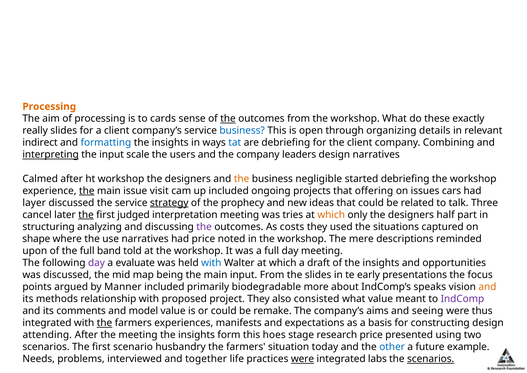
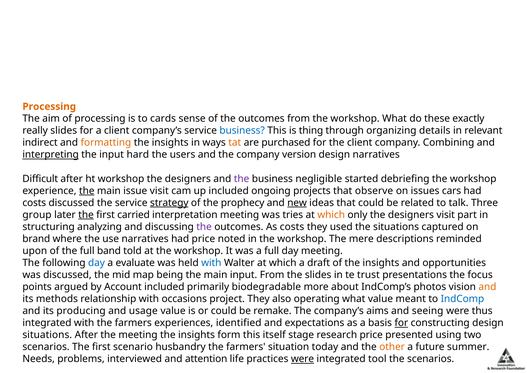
the at (228, 119) underline: present -> none
open: open -> thing
formatting colour: blue -> orange
tat colour: blue -> orange
are debriefing: debriefing -> purchased
scale: scale -> hard
leaders: leaders -> version
Calmed: Calmed -> Difficult
the at (242, 179) colour: orange -> purple
offering: offering -> observe
layer at (34, 203): layer -> costs
new underline: none -> present
cancel: cancel -> group
judged: judged -> carried
designers half: half -> visit
shape: shape -> brand
day at (96, 263) colour: purple -> blue
early: early -> trust
Manner: Manner -> Account
speaks: speaks -> photos
proposed: proposed -> occasions
consisted: consisted -> operating
IndComp colour: purple -> blue
comments: comments -> producing
model: model -> usage
the at (105, 323) underline: present -> none
manifests: manifests -> identified
for at (401, 323) underline: none -> present
attending at (47, 335): attending -> situations
hoes: hoes -> itself
other colour: blue -> orange
example: example -> summer
together: together -> attention
labs: labs -> tool
scenarios at (431, 359) underline: present -> none
